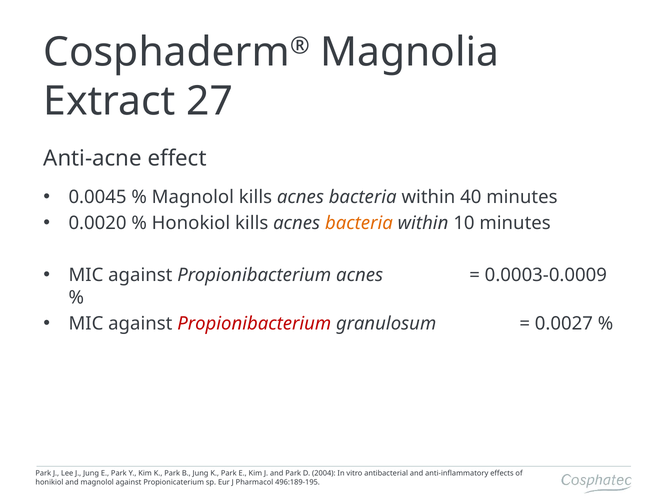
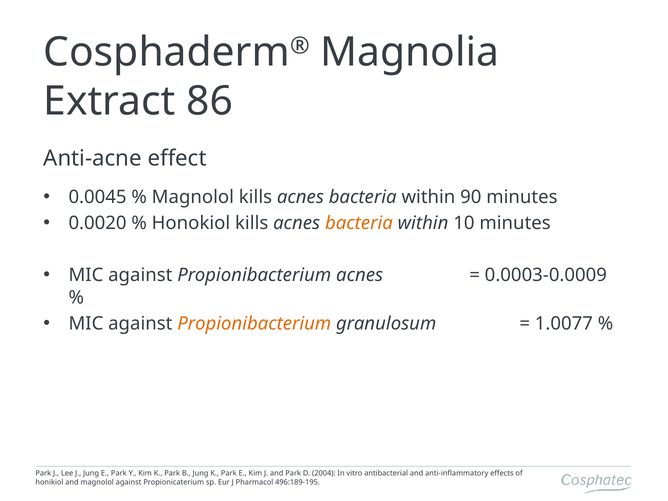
27: 27 -> 86
40: 40 -> 90
Propionibacterium at (254, 324) colour: red -> orange
0.0027: 0.0027 -> 1.0077
